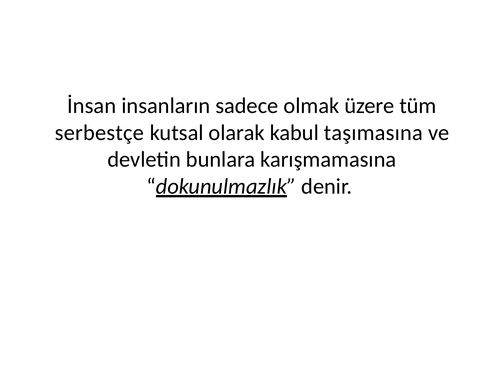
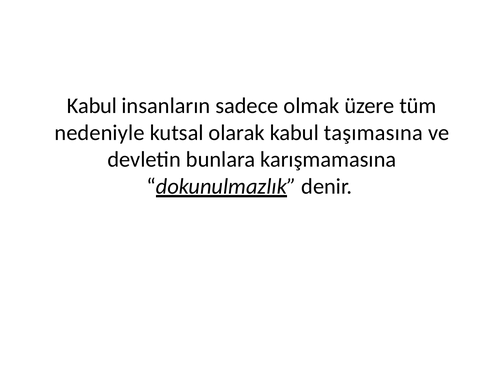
İnsan at (92, 106): İnsan -> Kabul
serbestçe: serbestçe -> nedeniyle
